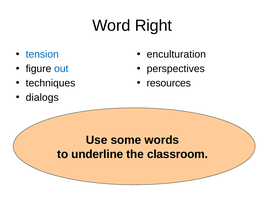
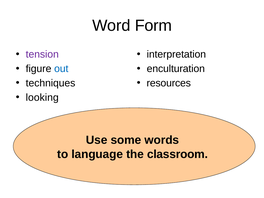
Right: Right -> Form
tension colour: blue -> purple
enculturation: enculturation -> interpretation
perspectives: perspectives -> enculturation
dialogs: dialogs -> looking
underline: underline -> language
